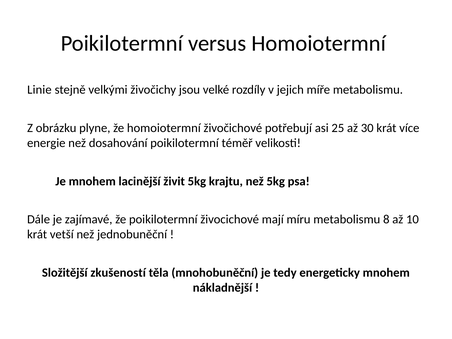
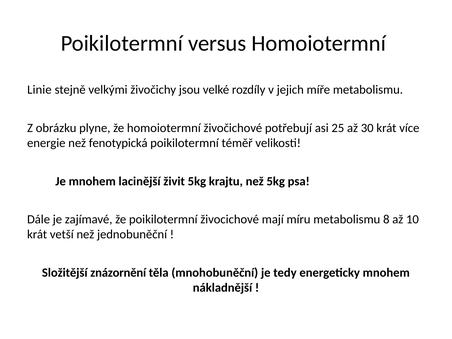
dosahování: dosahování -> fenotypická
zkušeností: zkušeností -> znázornění
